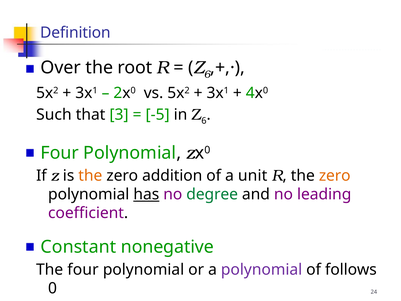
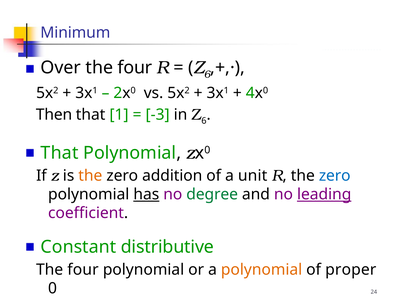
Definition: Definition -> Minimum
Over the root: root -> four
Such: Such -> Then
3: 3 -> 1
-5: -5 -> -3
Four at (60, 153): Four -> That
zero at (335, 176) colour: orange -> blue
leading underline: none -> present
nonegative: nonegative -> distributive
polynomial at (262, 269) colour: purple -> orange
follows: follows -> proper
